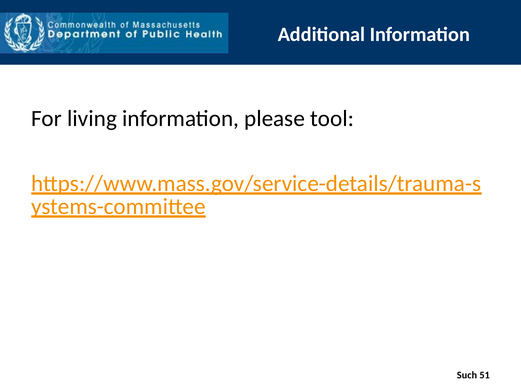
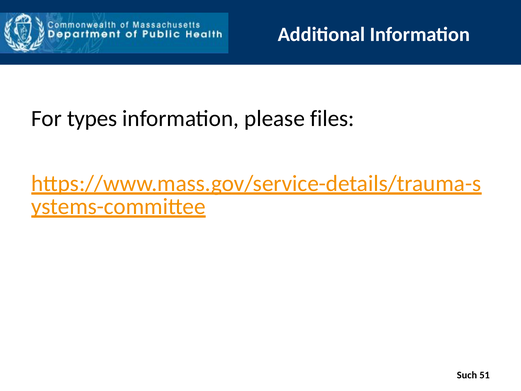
living: living -> types
tool: tool -> files
